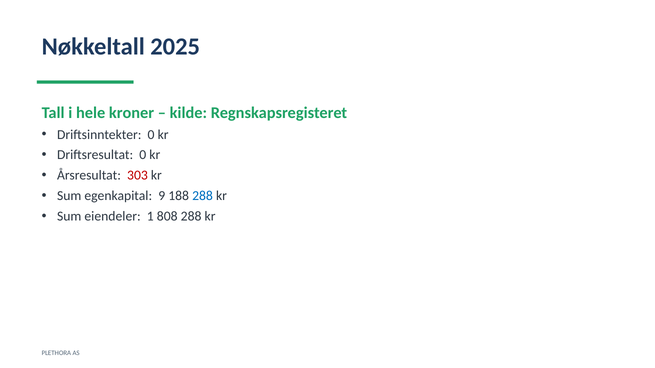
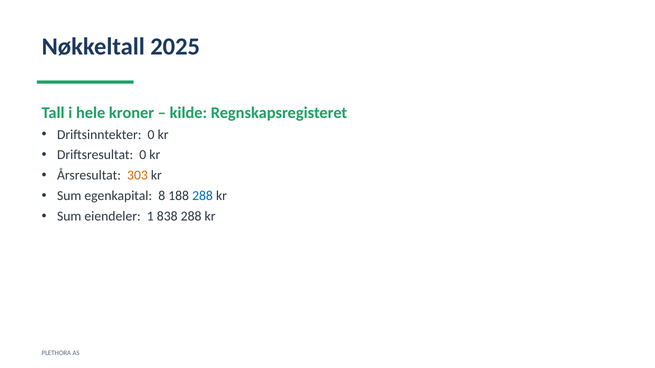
303 colour: red -> orange
9: 9 -> 8
808: 808 -> 838
